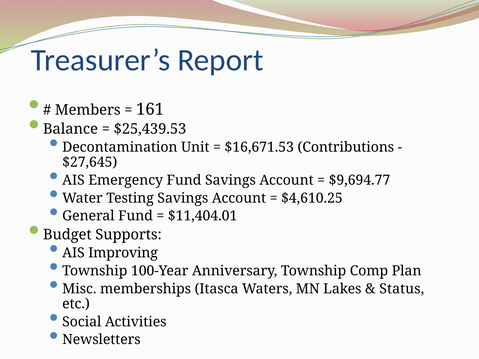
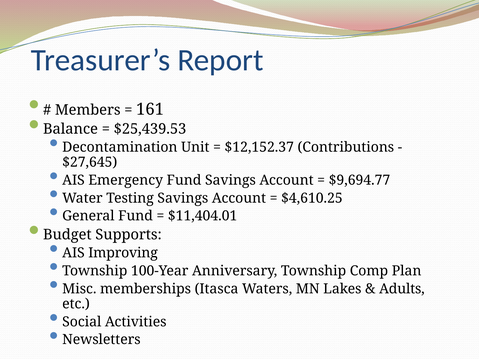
$16,671.53: $16,671.53 -> $12,152.37
Status: Status -> Adults
